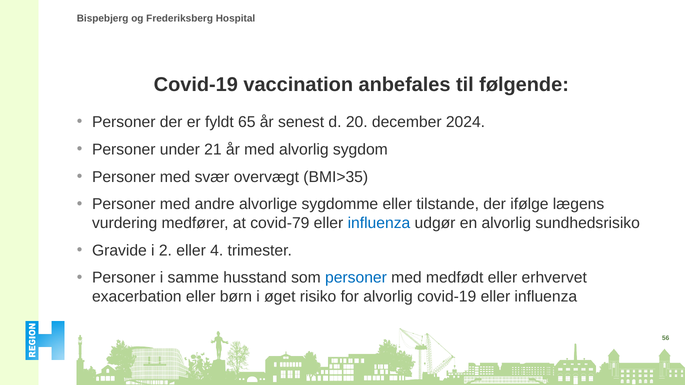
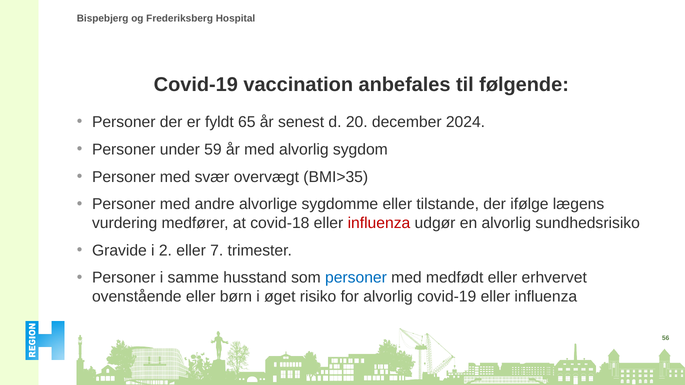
21: 21 -> 59
covid-79: covid-79 -> covid-18
influenza at (379, 223) colour: blue -> red
4: 4 -> 7
exacerbation: exacerbation -> ovenstående
